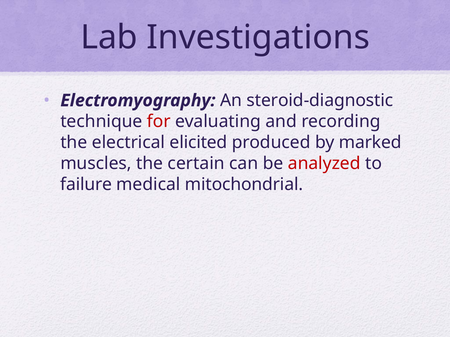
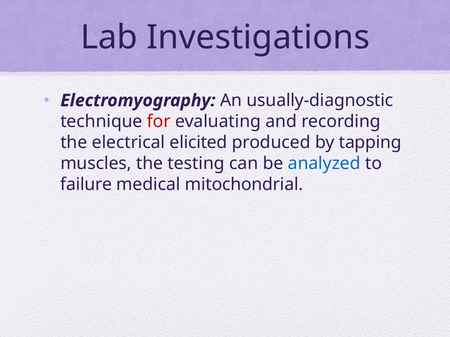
steroid-diagnostic: steroid-diagnostic -> usually-diagnostic
marked: marked -> tapping
certain: certain -> testing
analyzed colour: red -> blue
